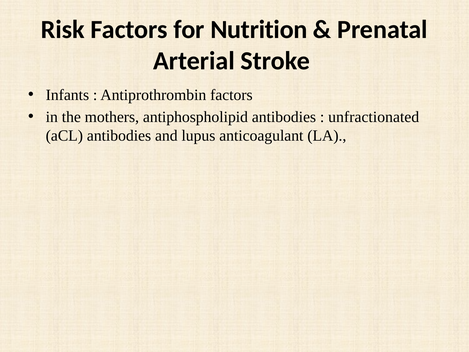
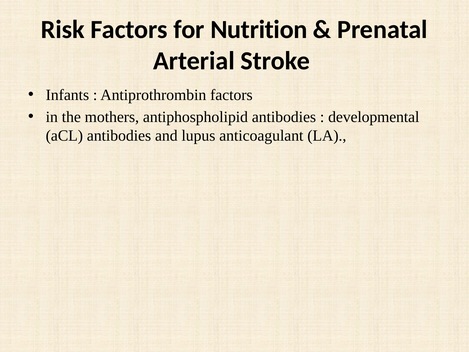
unfractionated: unfractionated -> developmental
